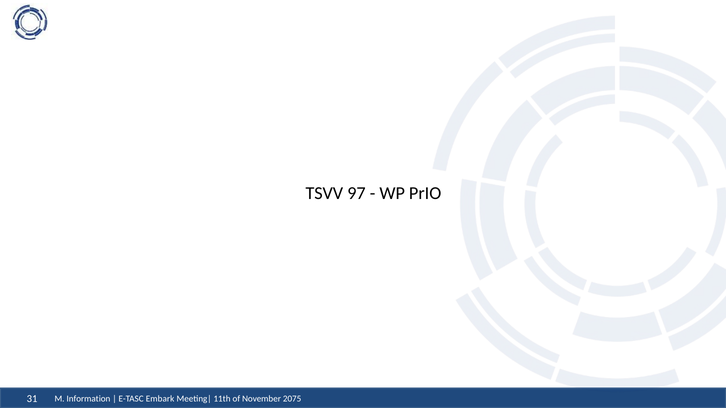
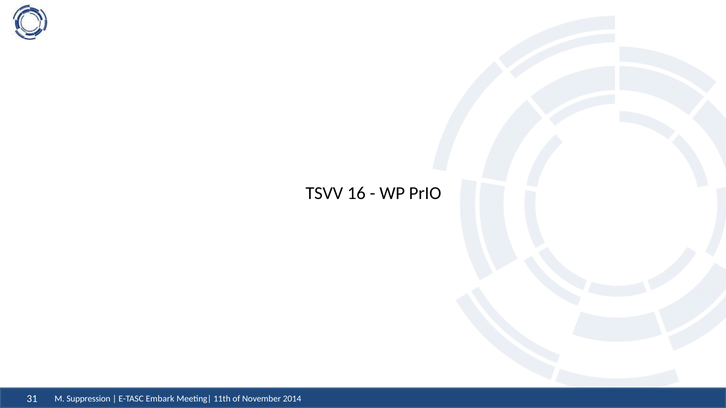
97: 97 -> 16
Information: Information -> Suppression
2075: 2075 -> 2014
